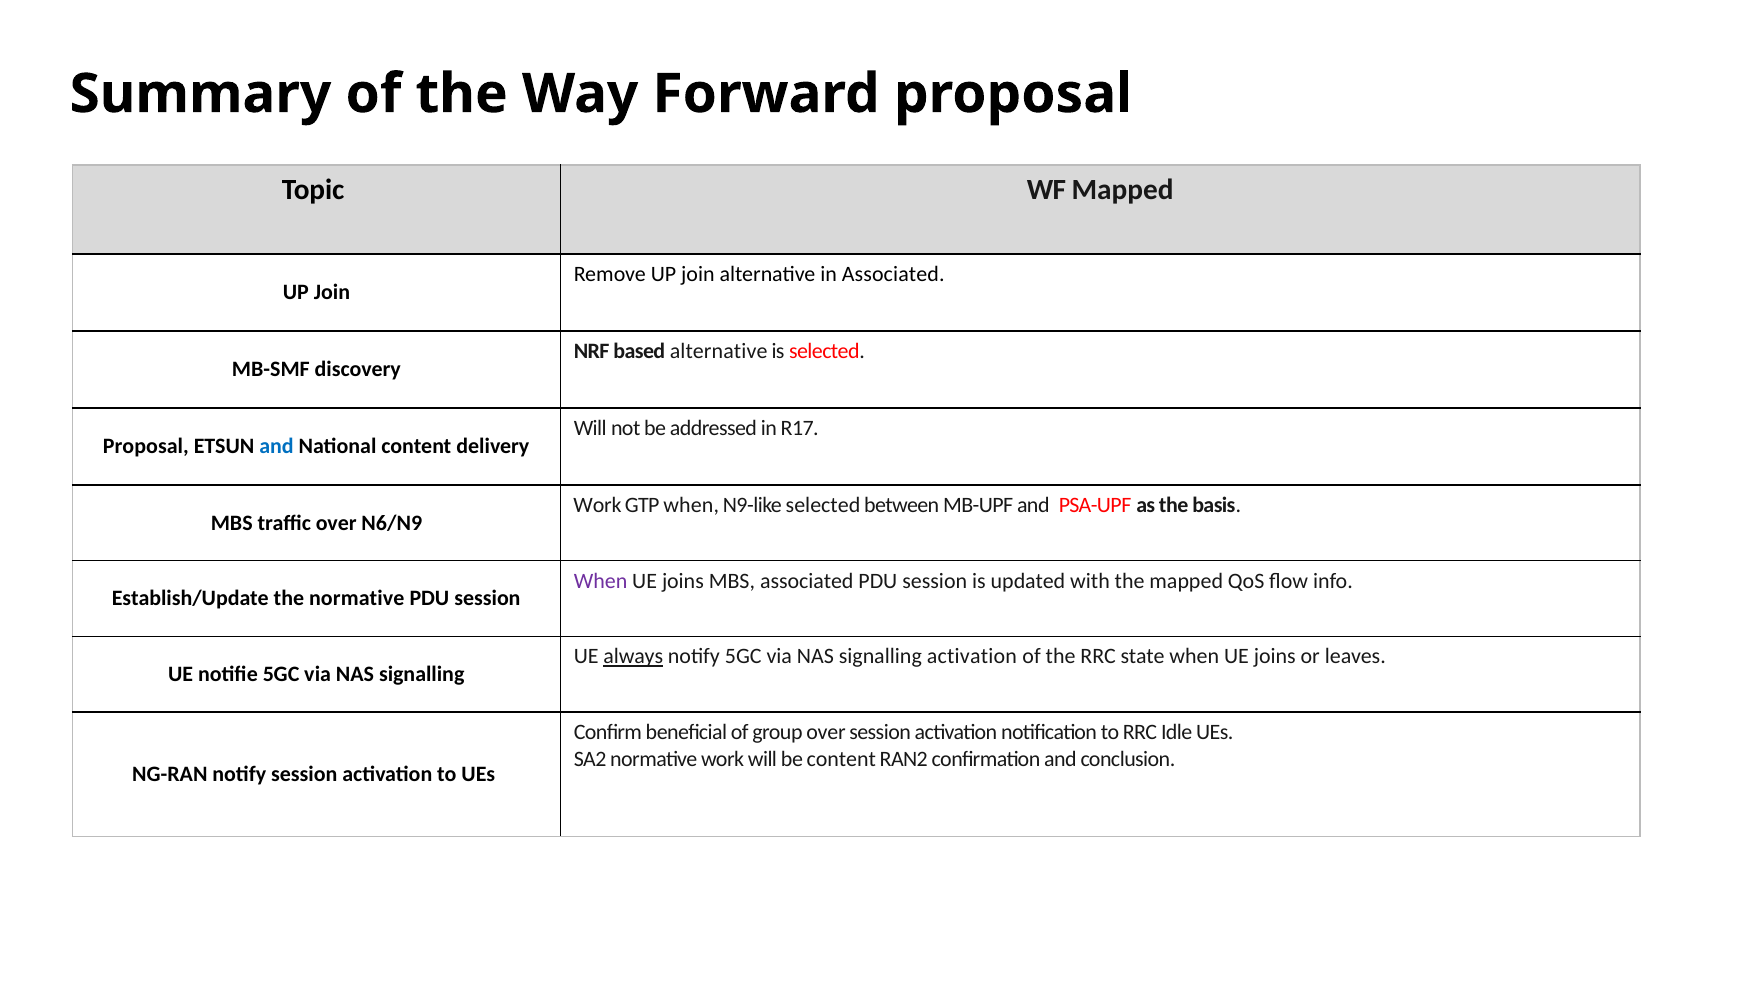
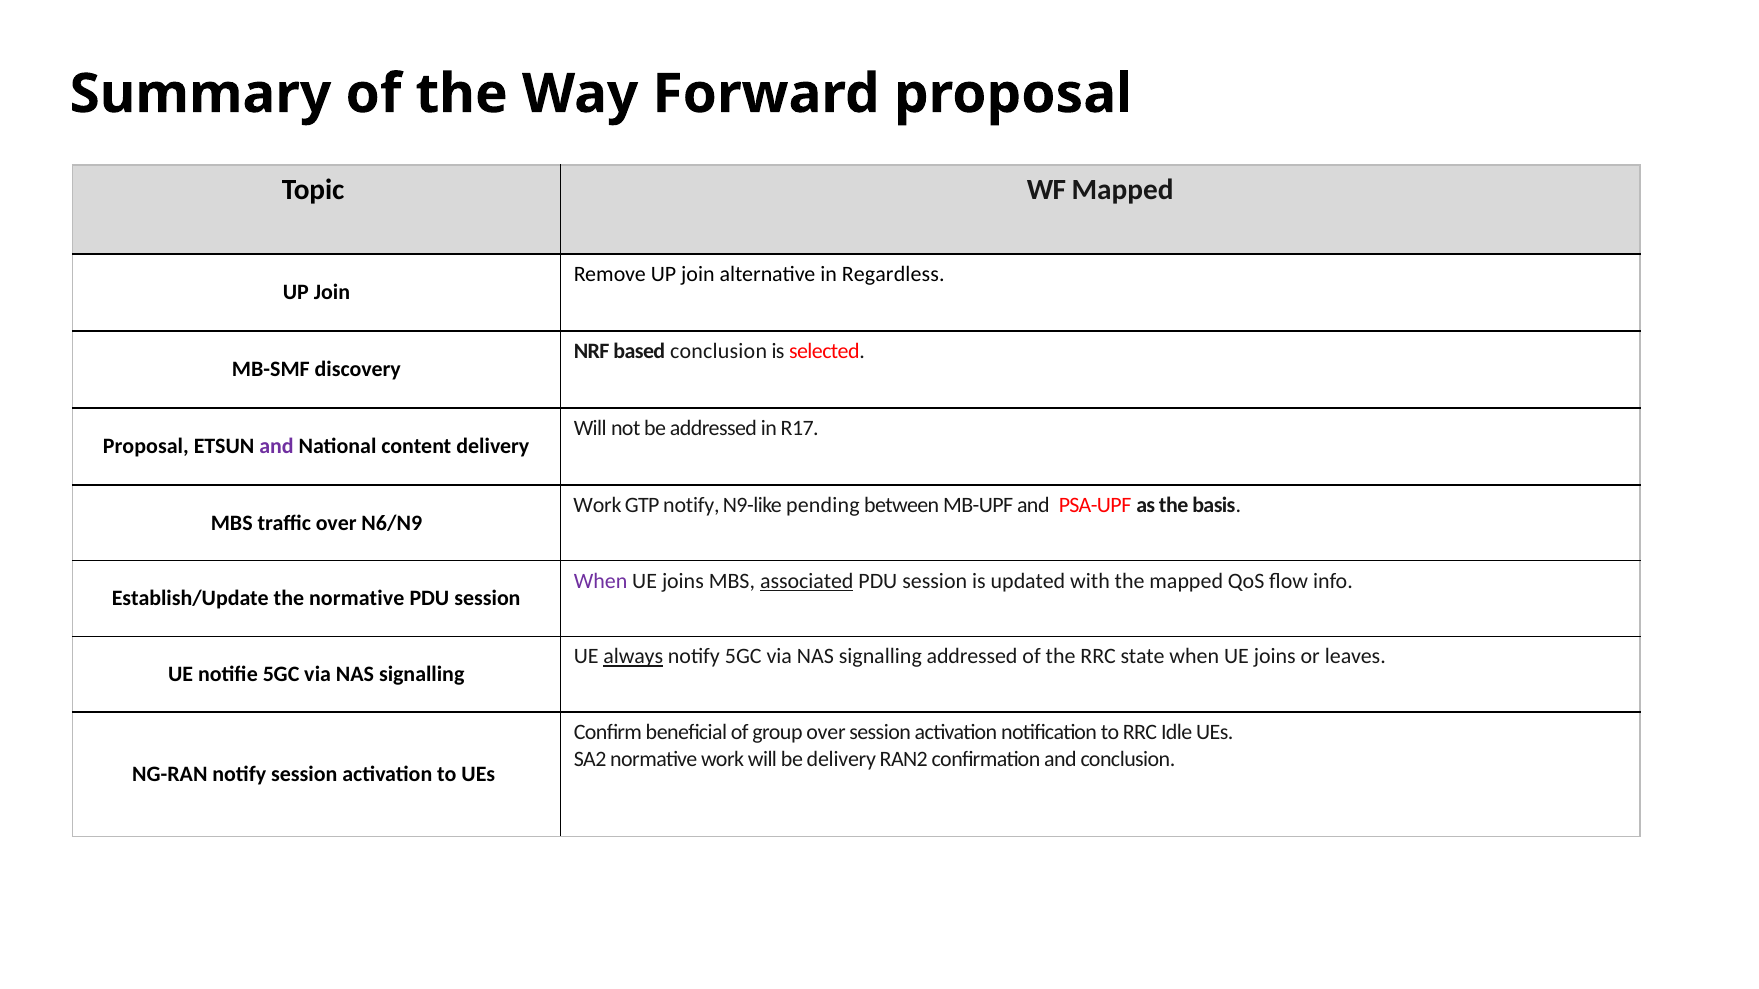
in Associated: Associated -> Regardless
based alternative: alternative -> conclusion
and at (277, 447) colour: blue -> purple
GTP when: when -> notify
N9-like selected: selected -> pending
associated at (807, 581) underline: none -> present
signalling activation: activation -> addressed
be content: content -> delivery
